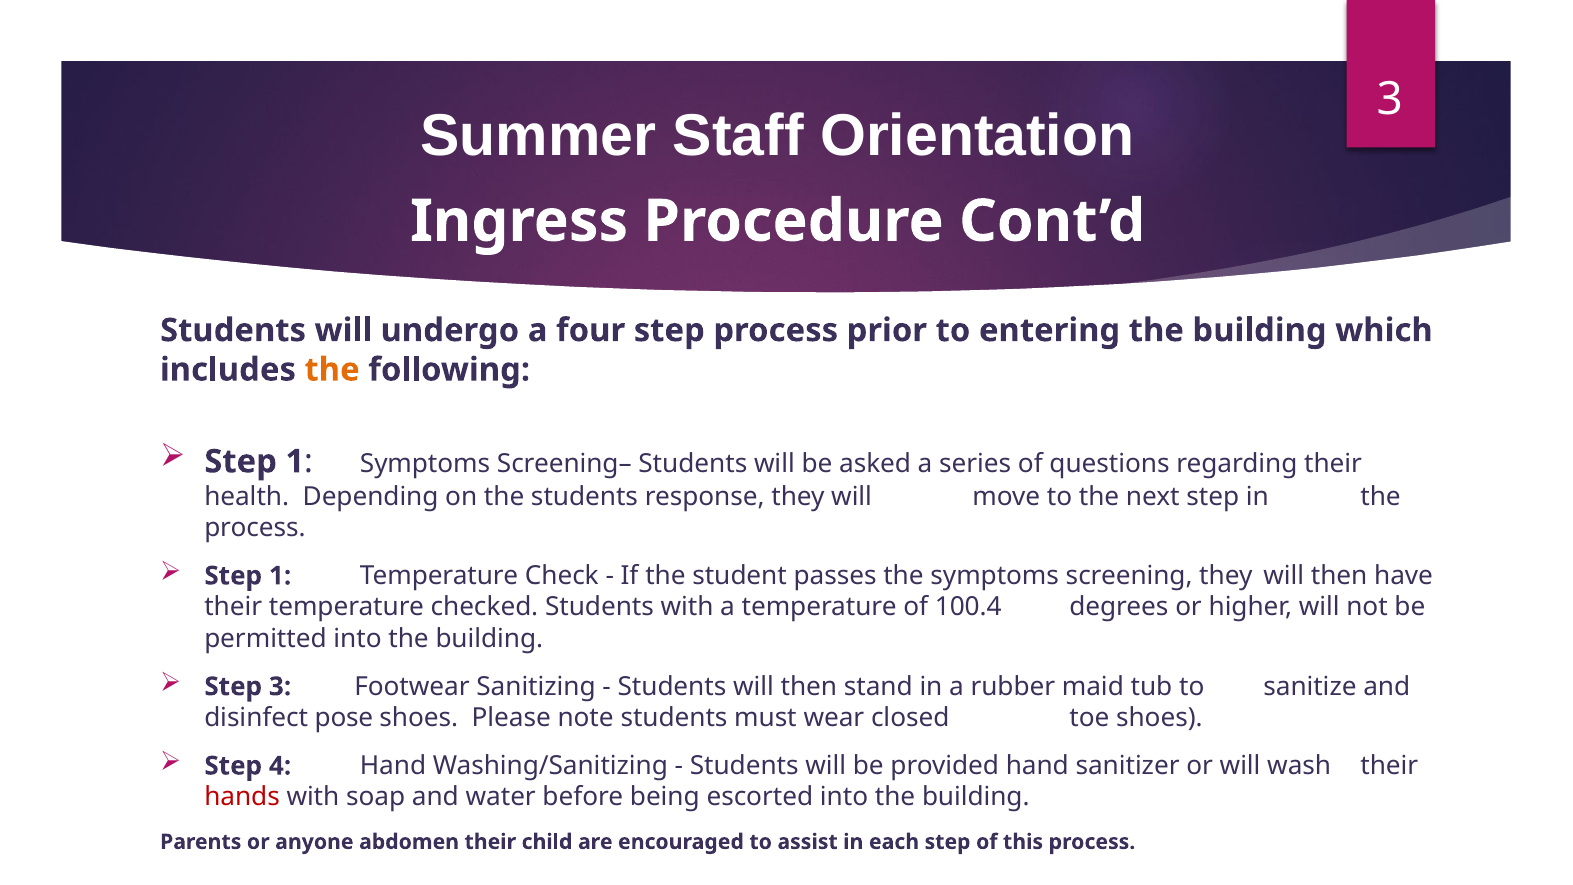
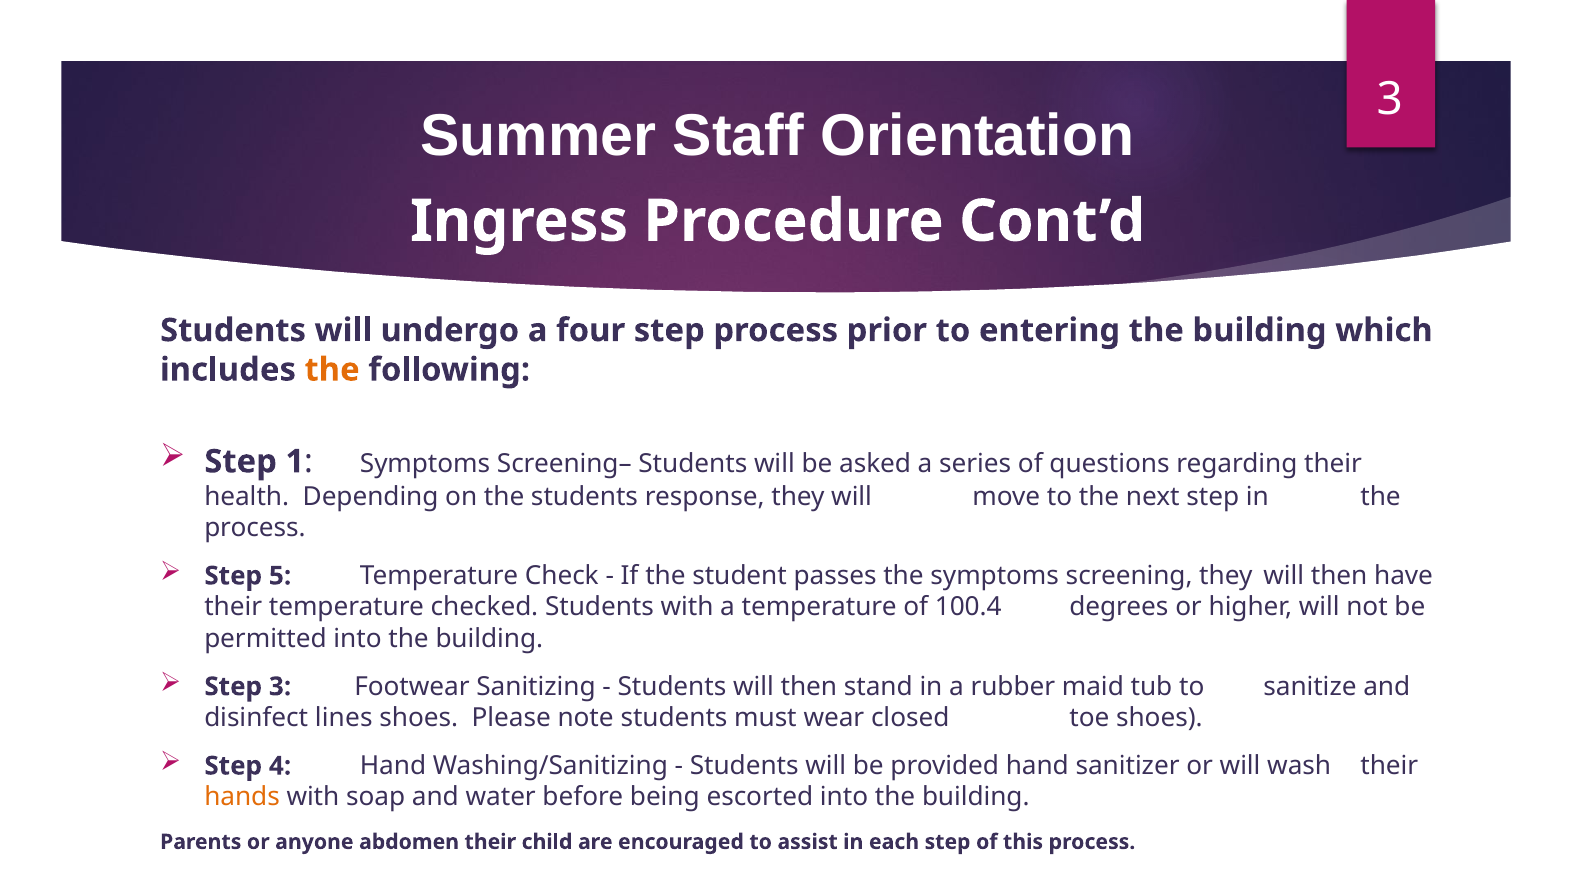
1 at (280, 576): 1 -> 5
pose: pose -> lines
hands colour: red -> orange
